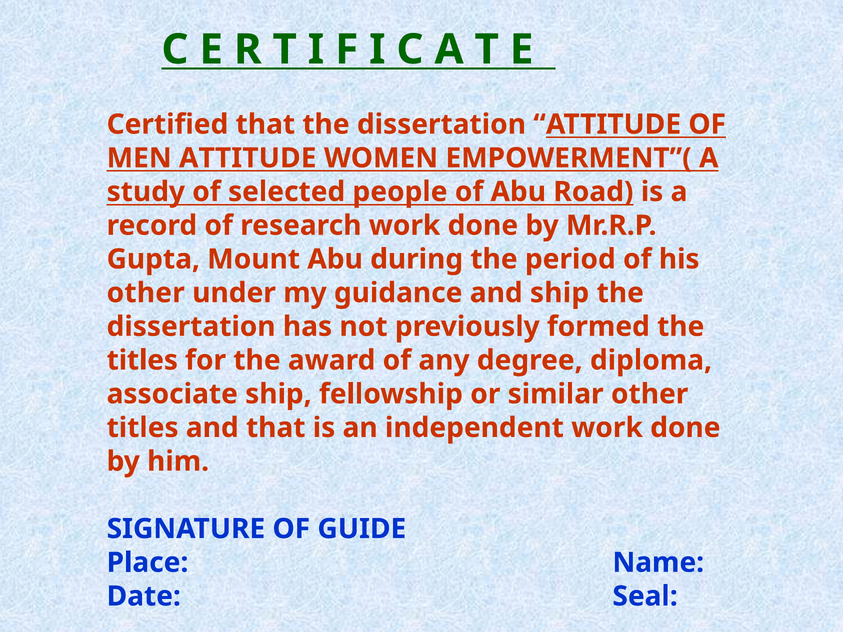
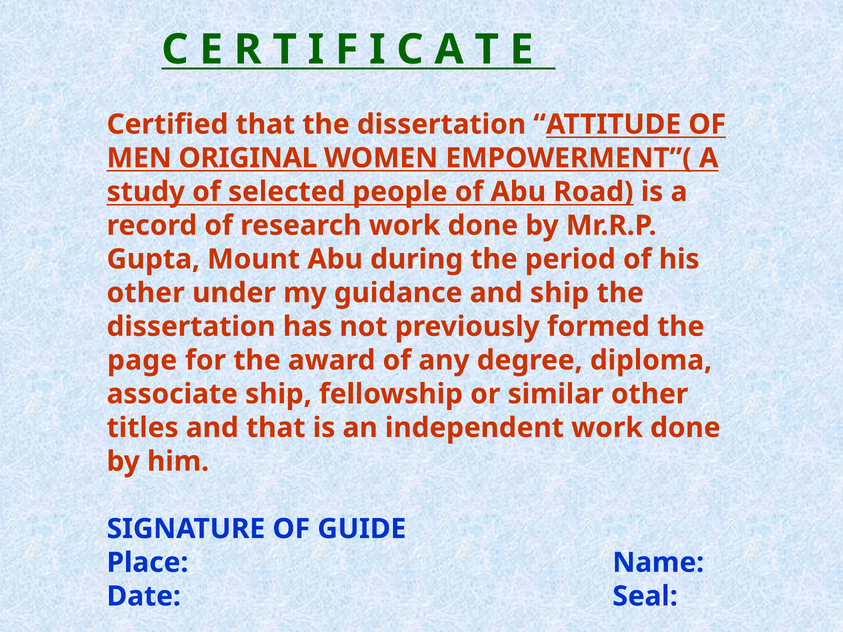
MEN ATTITUDE: ATTITUDE -> ORIGINAL
titles at (142, 360): titles -> page
